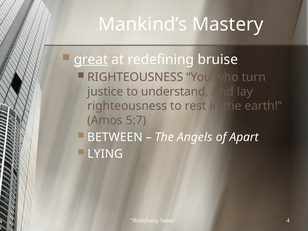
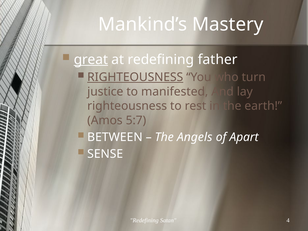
bruise: bruise -> father
RIGHTEOUSNESS at (135, 77) underline: none -> present
understand: understand -> manifested
LYING: LYING -> SENSE
